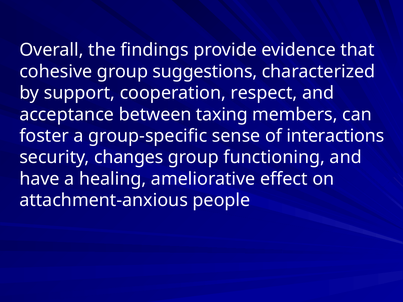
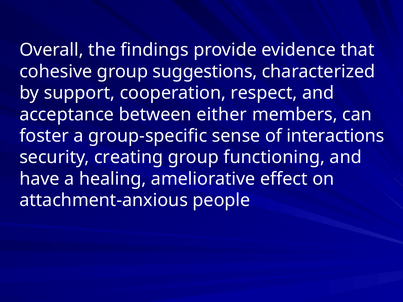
taxing: taxing -> either
changes: changes -> creating
